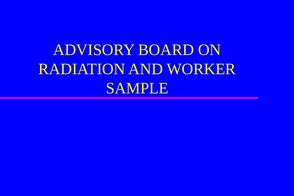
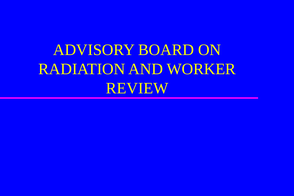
SAMPLE: SAMPLE -> REVIEW
